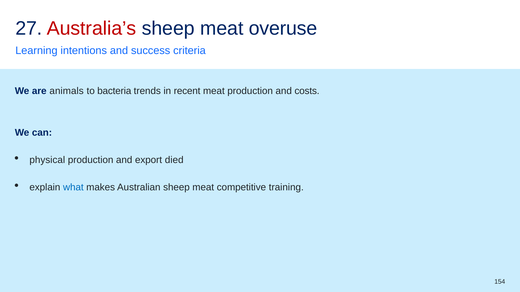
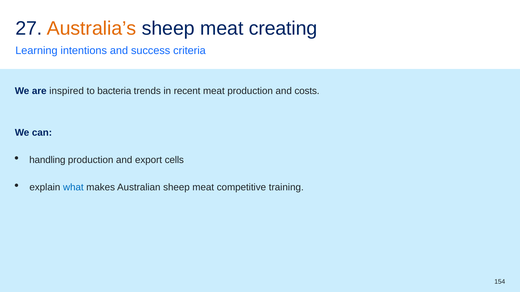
Australia’s colour: red -> orange
overuse: overuse -> creating
animals: animals -> inspired
physical: physical -> handling
died: died -> cells
